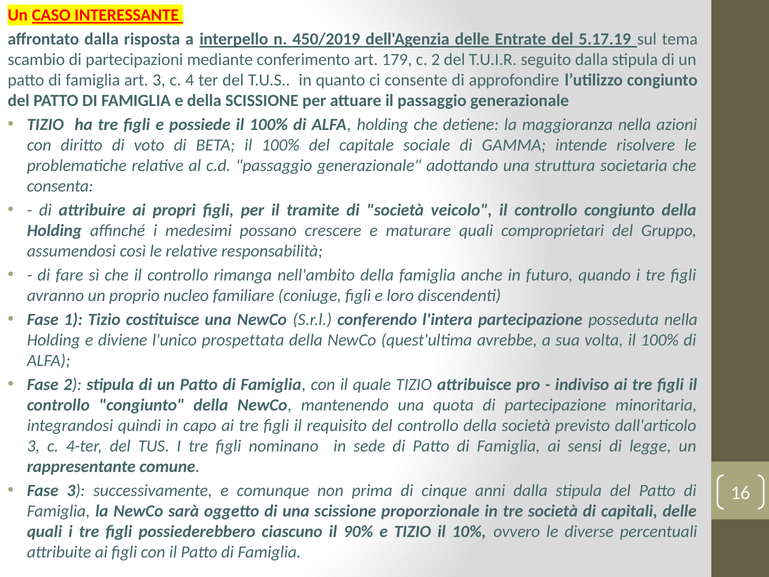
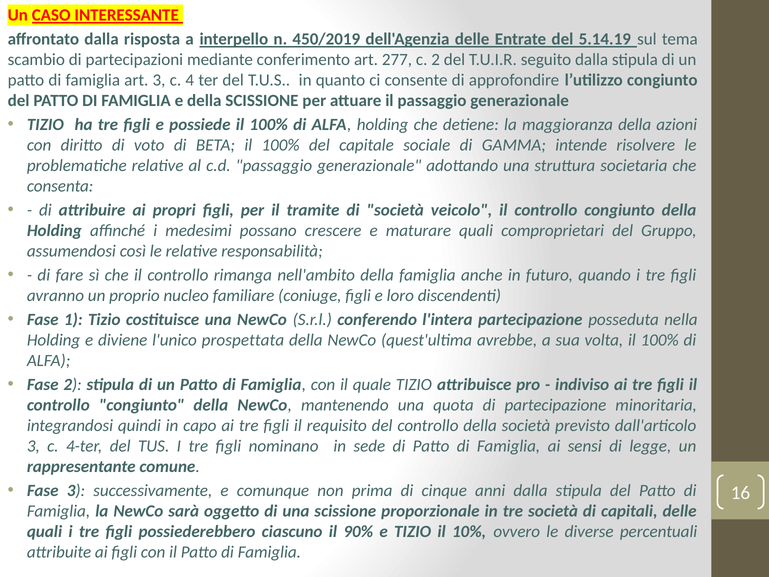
5.17.19: 5.17.19 -> 5.14.19
179: 179 -> 277
maggioranza nella: nella -> della
